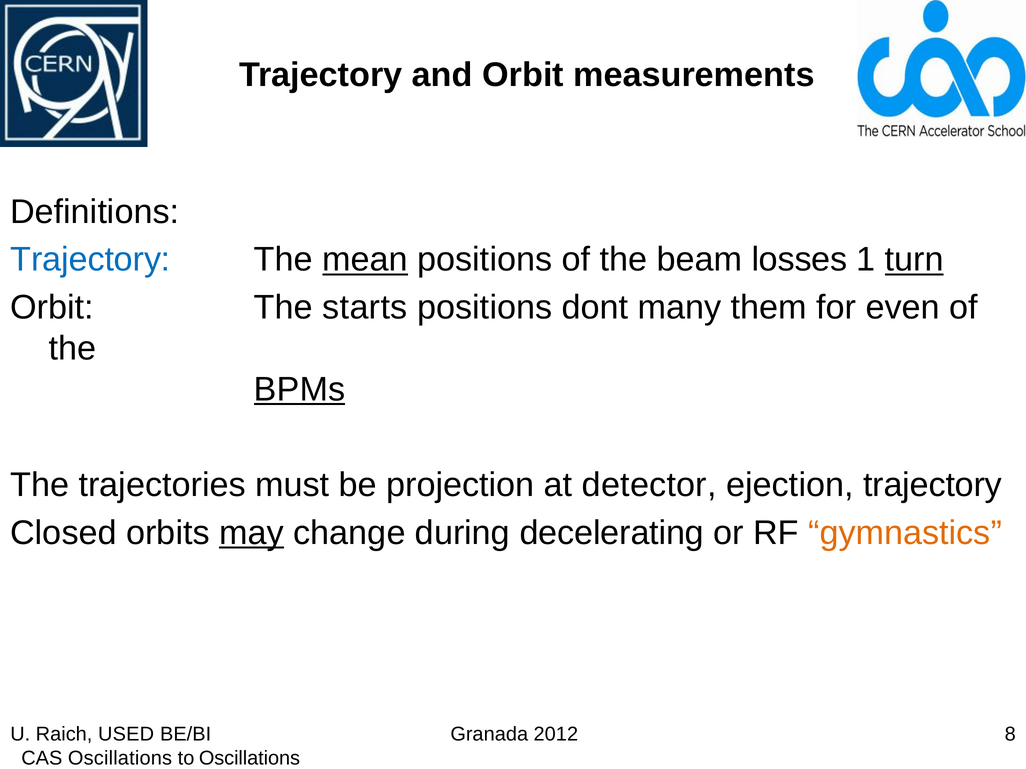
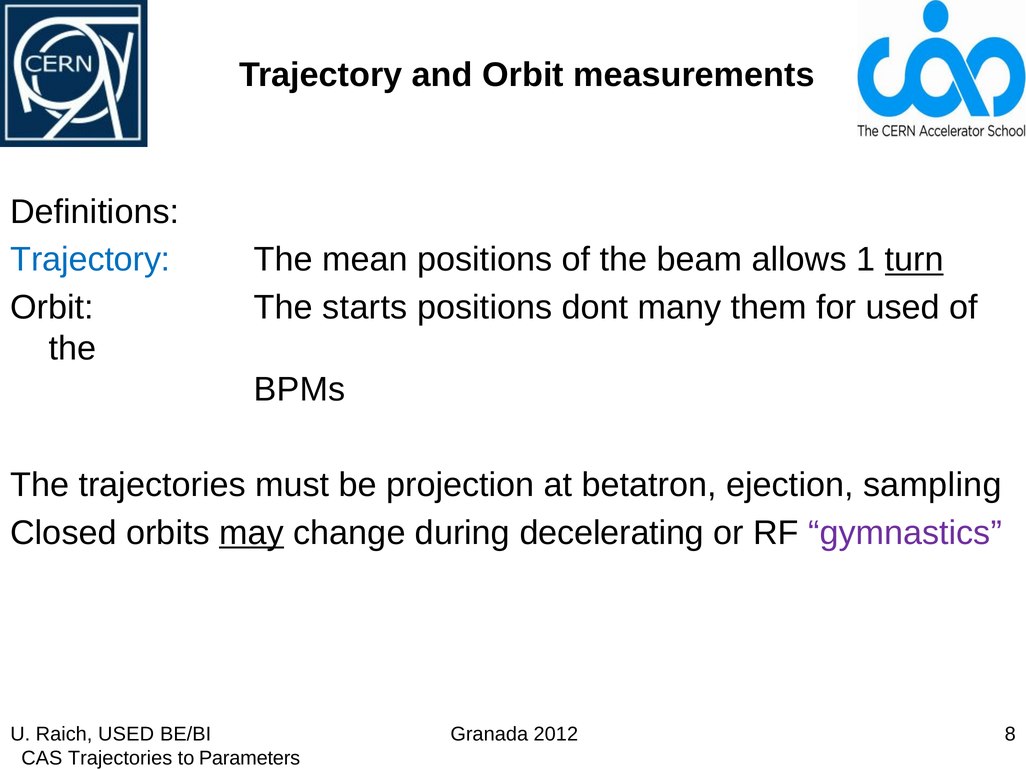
mean underline: present -> none
losses: losses -> allows
for even: even -> used
BPMs underline: present -> none
detector: detector -> betatron
ejection trajectory: trajectory -> sampling
gymnastics colour: orange -> purple
CAS Oscillations: Oscillations -> Trajectories
to Oscillations: Oscillations -> Parameters
